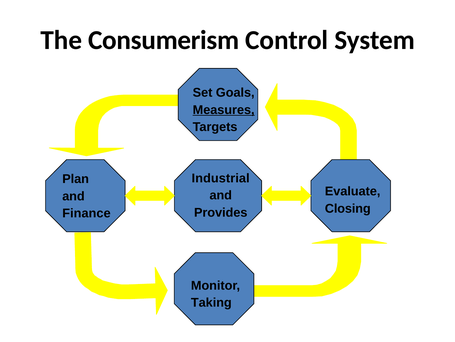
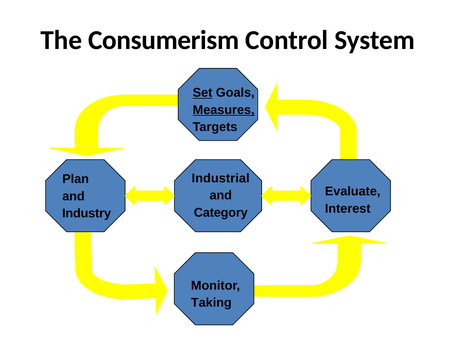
Set underline: none -> present
Closing: Closing -> Interest
Provides: Provides -> Category
Finance: Finance -> Industry
